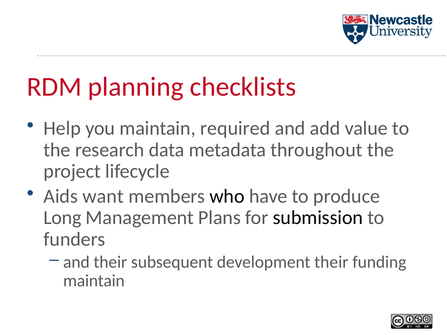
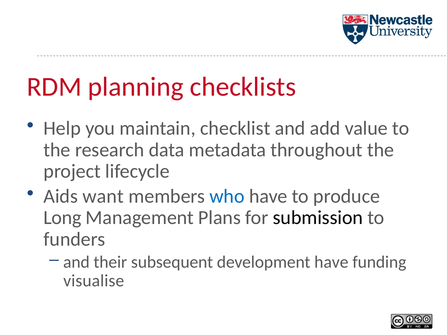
required: required -> checklist
who colour: black -> blue
development their: their -> have
maintain at (94, 281): maintain -> visualise
